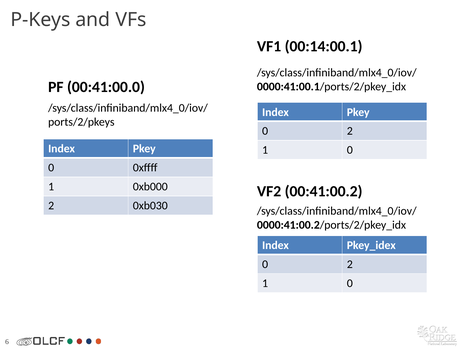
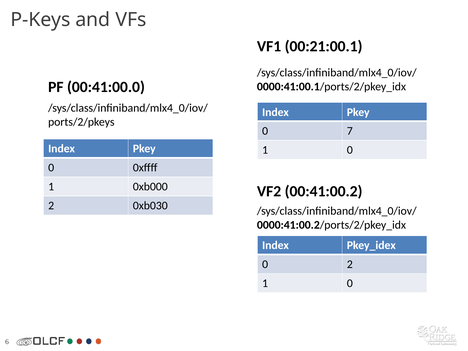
00:14:00.1: 00:14:00.1 -> 00:21:00.1
2 at (350, 131): 2 -> 7
